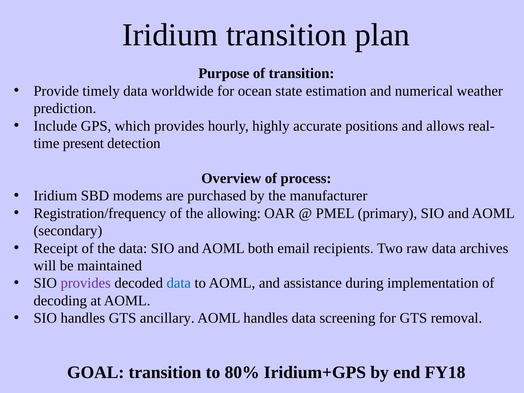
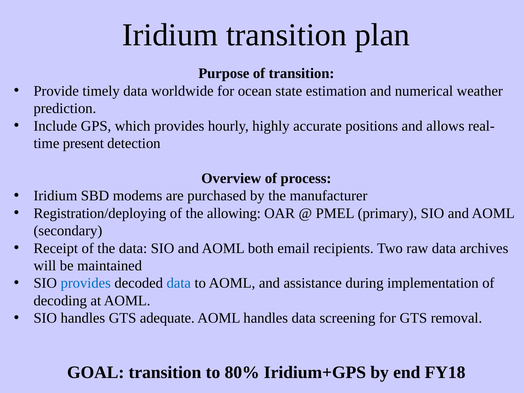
Registration/frequency: Registration/frequency -> Registration/deploying
provides at (86, 283) colour: purple -> blue
ancillary: ancillary -> adequate
